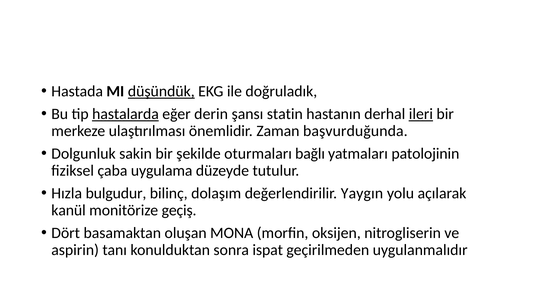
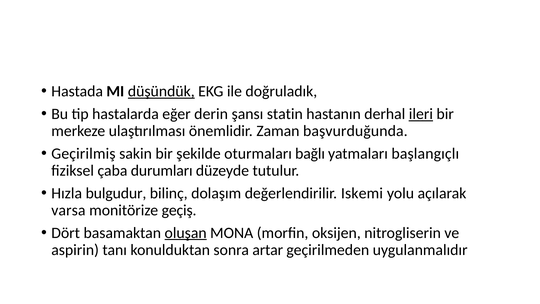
hastalarda underline: present -> none
Dolgunluk: Dolgunluk -> Geçirilmiş
patolojinin: patolojinin -> başlangıçlı
uygulama: uygulama -> durumları
Yaygın: Yaygın -> Iskemi
kanül: kanül -> varsa
oluşan underline: none -> present
ispat: ispat -> artar
